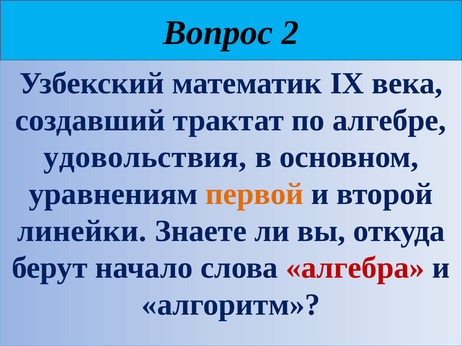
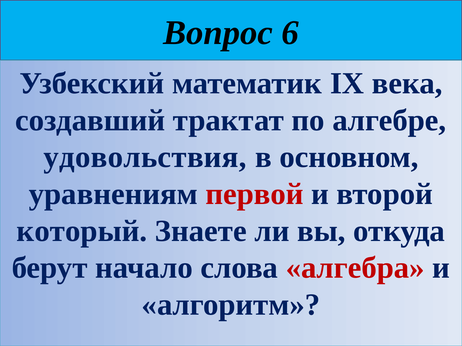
2: 2 -> 6
первой colour: orange -> red
линейки: линейки -> который
